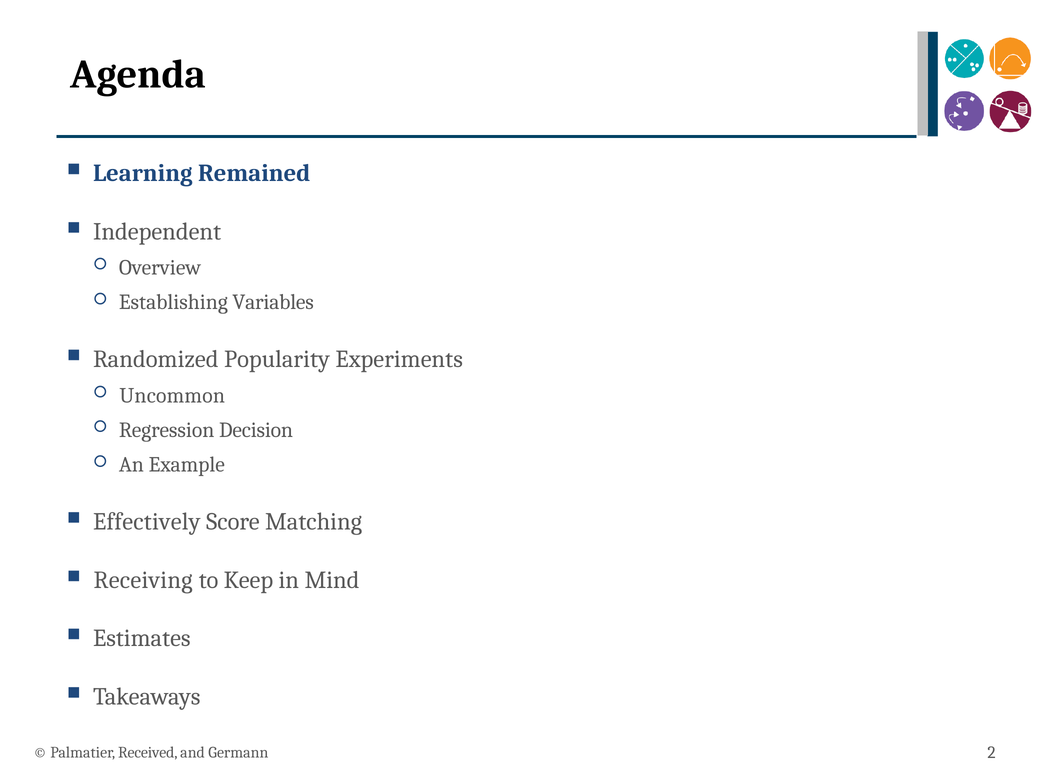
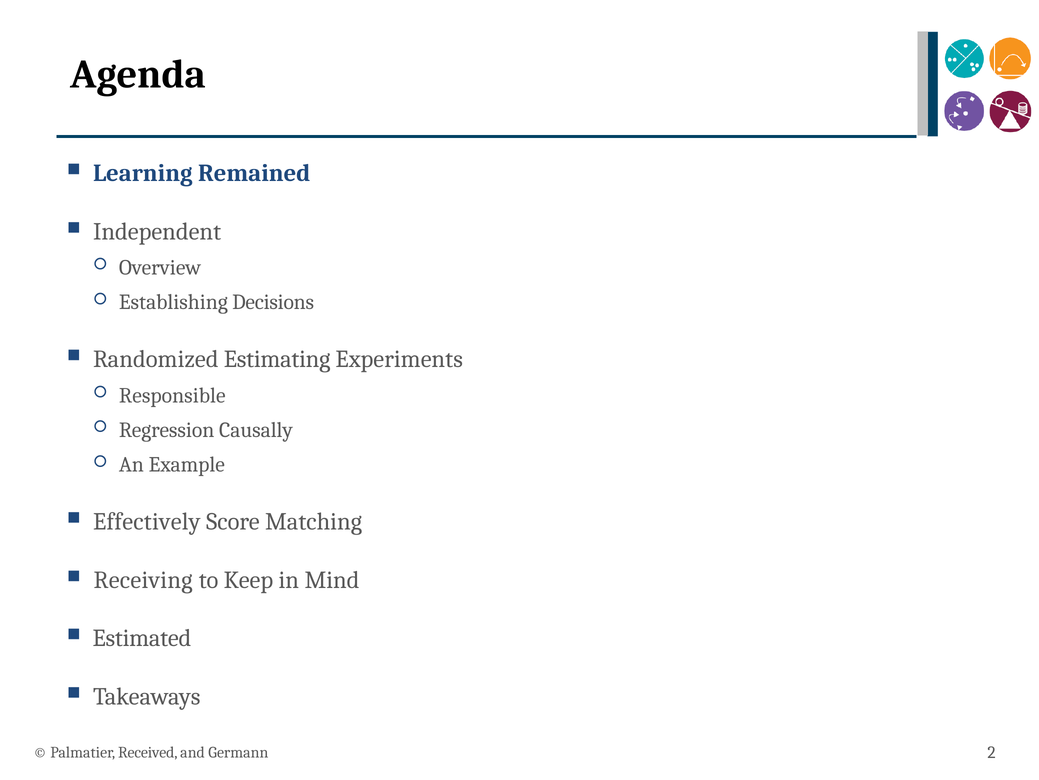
Variables: Variables -> Decisions
Popularity: Popularity -> Estimating
Uncommon: Uncommon -> Responsible
Decision: Decision -> Causally
Estimates: Estimates -> Estimated
